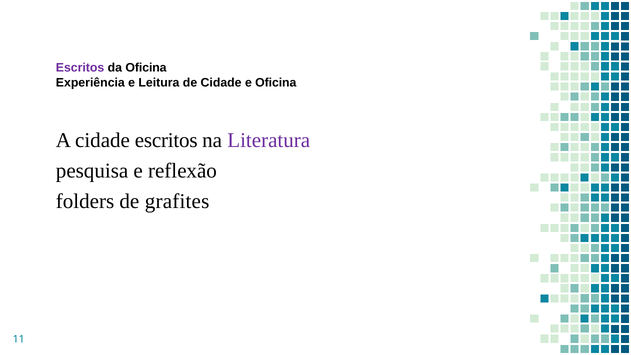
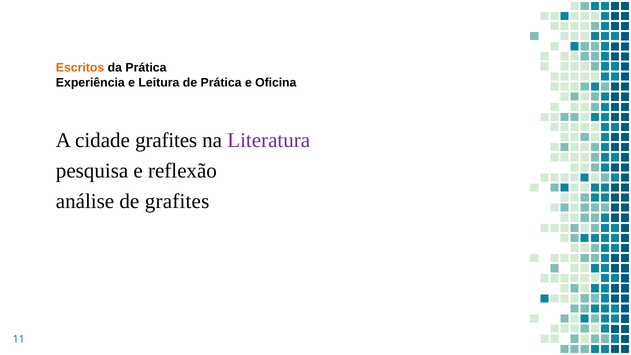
Escritos at (80, 68) colour: purple -> orange
da Oficina: Oficina -> Prática
de Cidade: Cidade -> Prática
cidade escritos: escritos -> grafites
folders: folders -> análise
